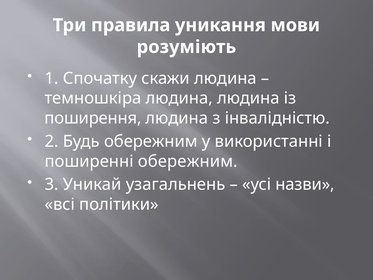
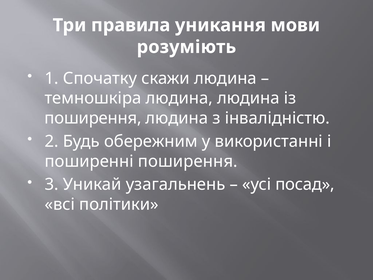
поширенні обережним: обережним -> поширення
назви: назви -> посад
